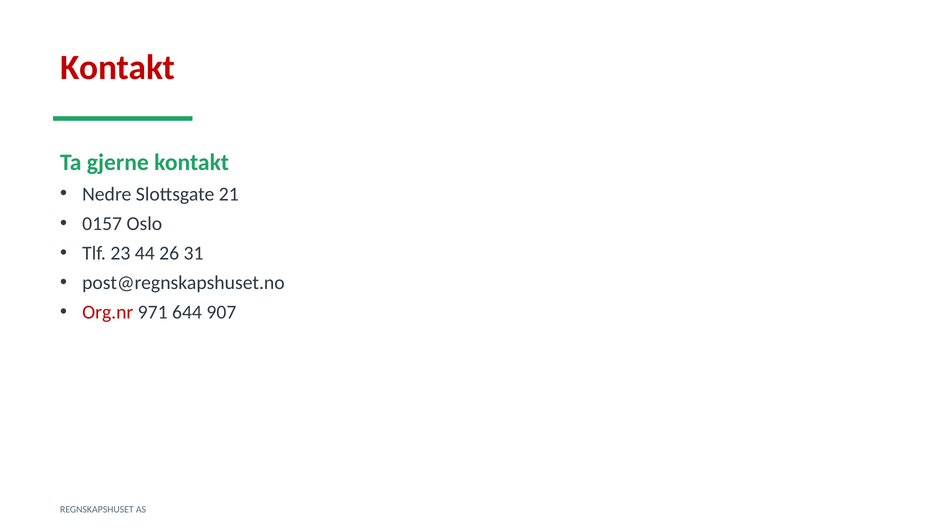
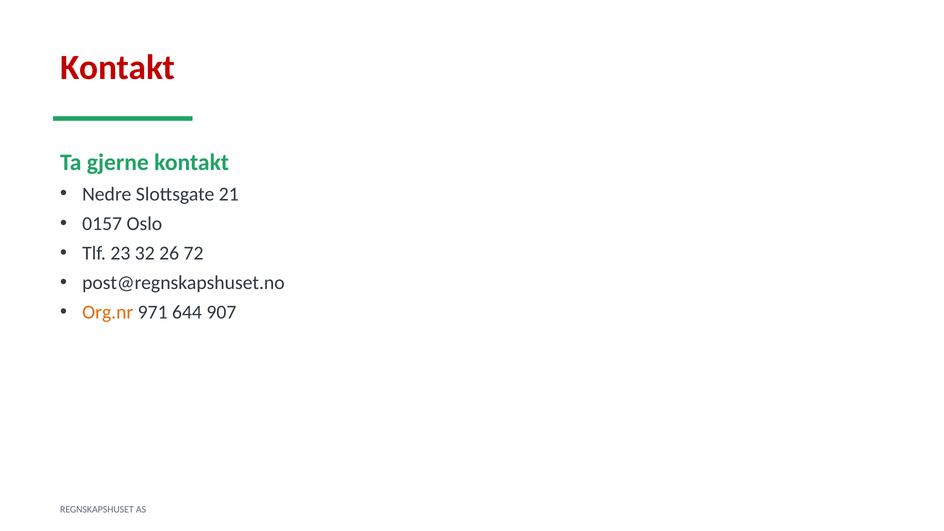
44: 44 -> 32
31: 31 -> 72
Org.nr colour: red -> orange
